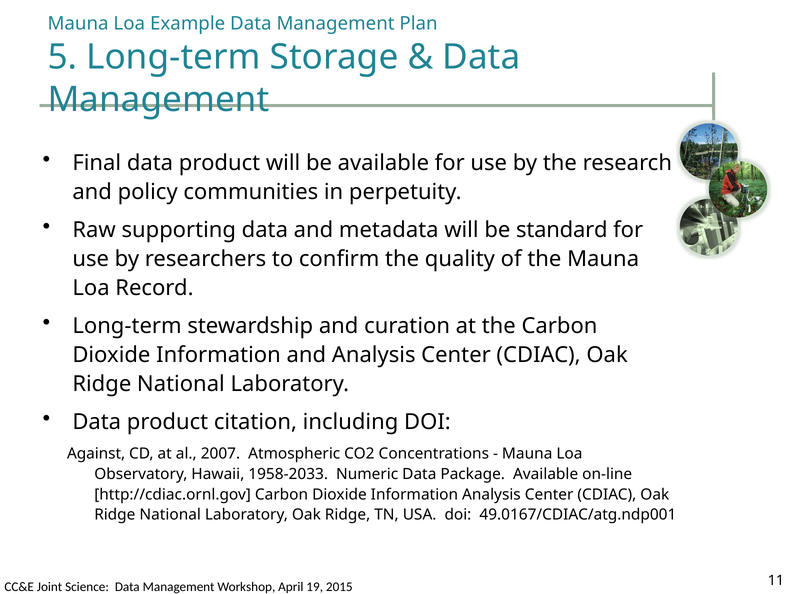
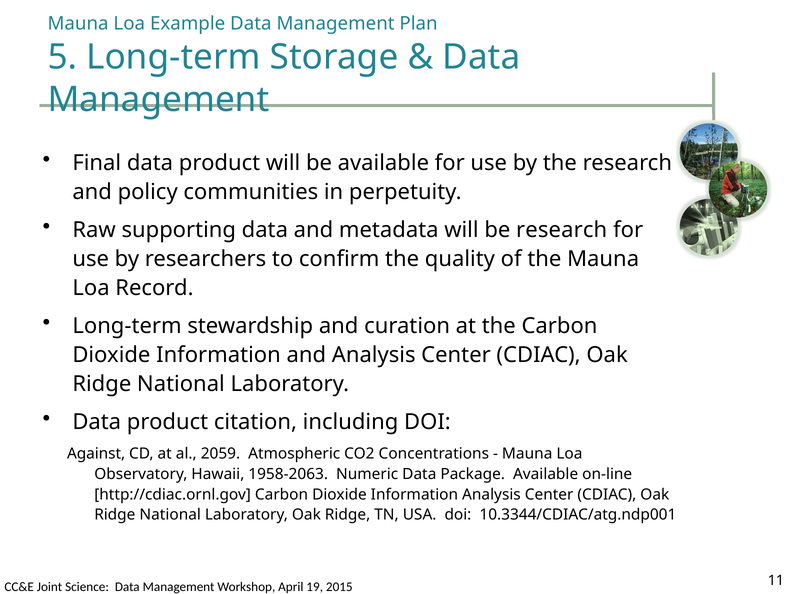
be standard: standard -> research
2007: 2007 -> 2059
1958-2033: 1958-2033 -> 1958-2063
49.0167/CDIAC/atg.ndp001: 49.0167/CDIAC/atg.ndp001 -> 10.3344/CDIAC/atg.ndp001
